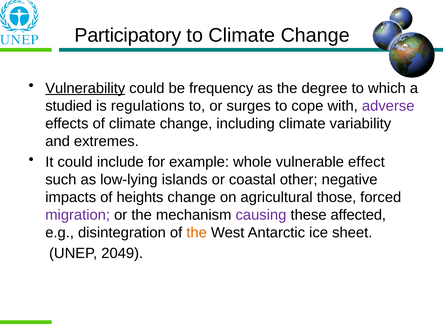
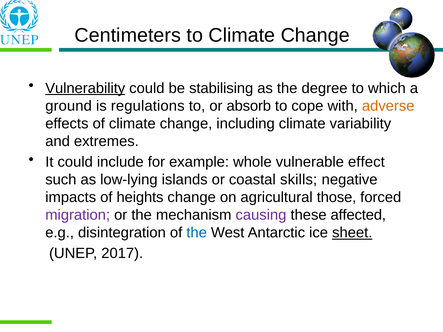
Participatory: Participatory -> Centimeters
frequency: frequency -> stabilising
studied: studied -> ground
surges: surges -> absorb
adverse colour: purple -> orange
other: other -> skills
the at (197, 233) colour: orange -> blue
sheet underline: none -> present
2049: 2049 -> 2017
